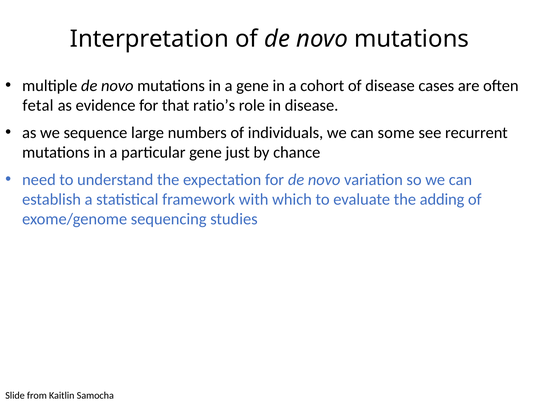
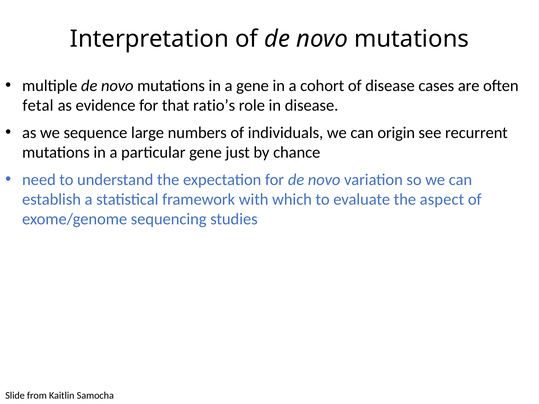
some: some -> origin
adding: adding -> aspect
